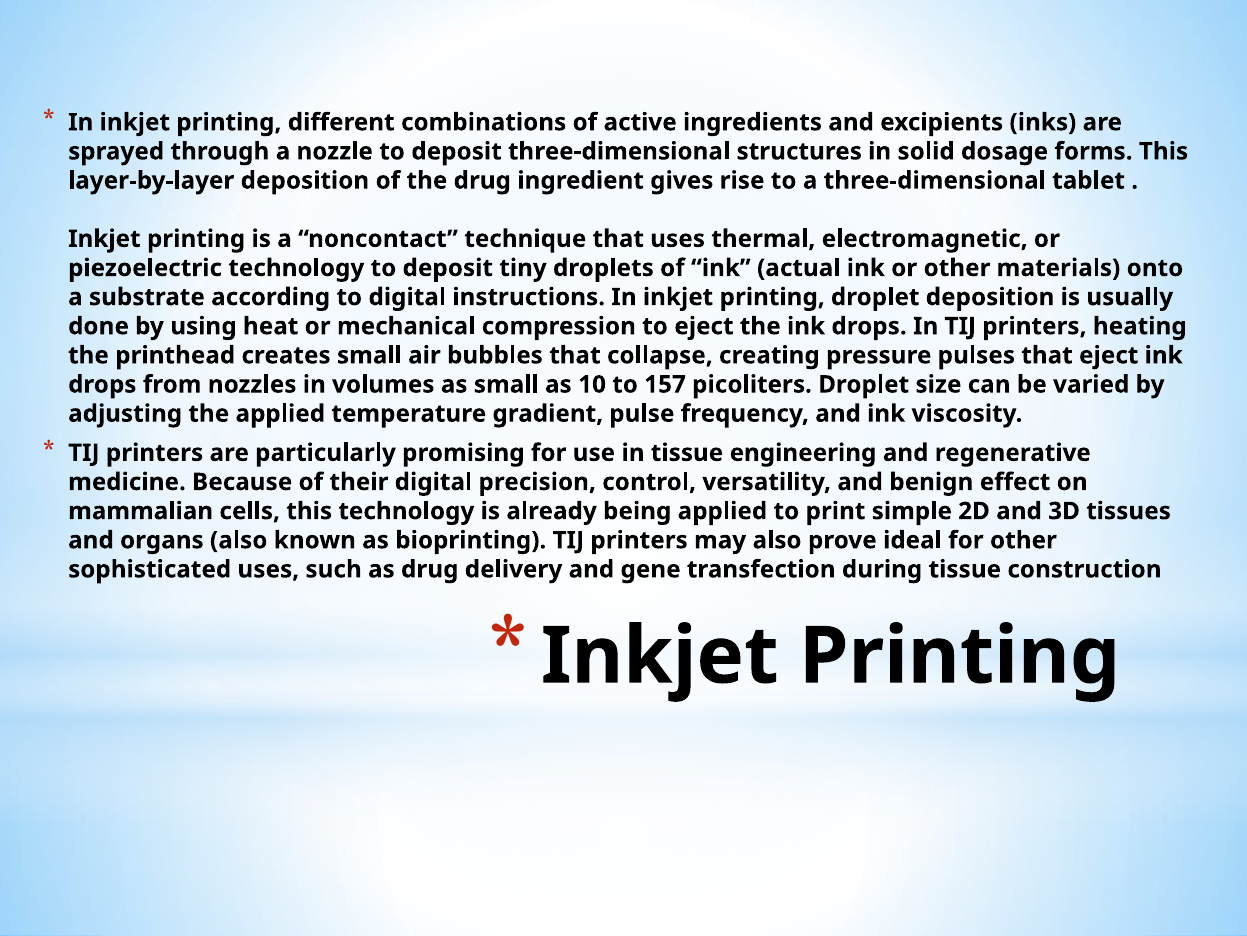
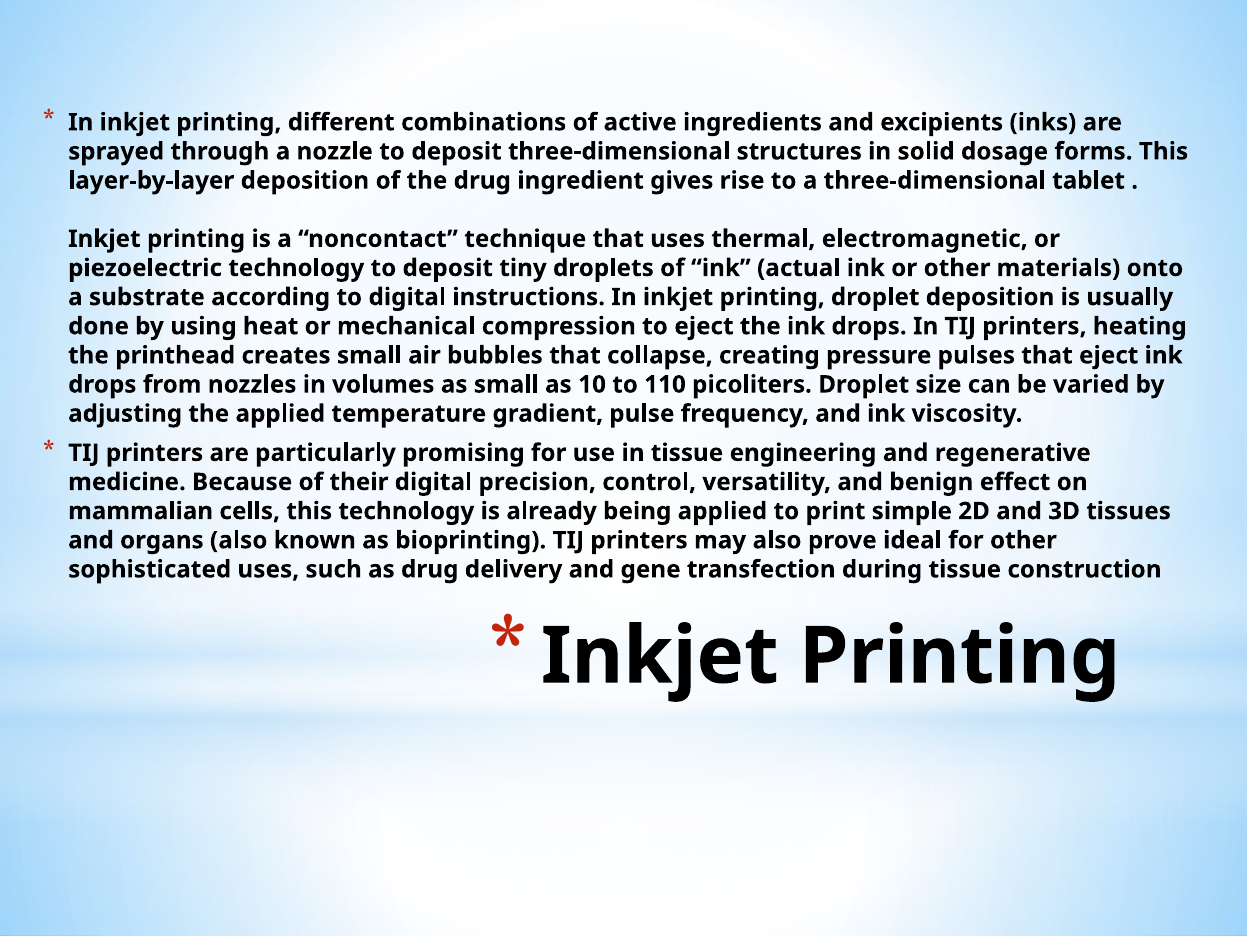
157: 157 -> 110
